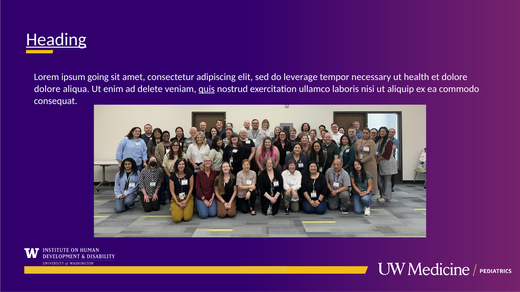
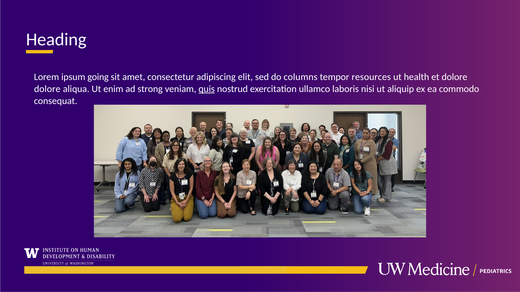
Heading underline: present -> none
leverage: leverage -> columns
necessary: necessary -> resources
delete: delete -> strong
